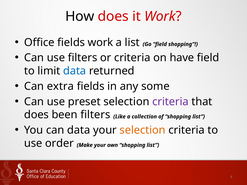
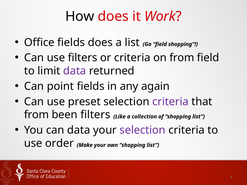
fields work: work -> does
on have: have -> from
data at (75, 71) colour: blue -> purple
extra: extra -> point
some: some -> again
does at (36, 115): does -> from
selection at (143, 130) colour: orange -> purple
